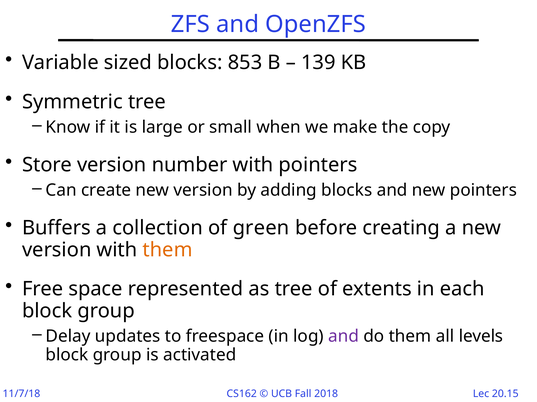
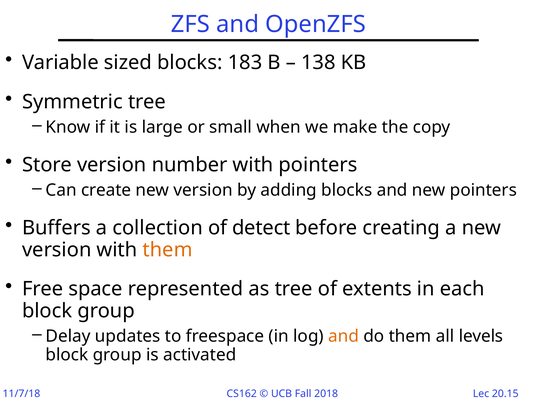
853: 853 -> 183
139: 139 -> 138
green: green -> detect
and at (344, 337) colour: purple -> orange
